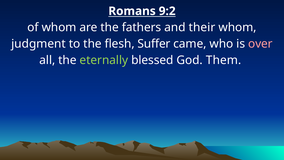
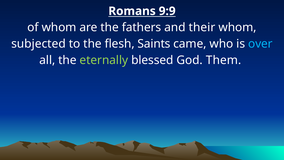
9:2: 9:2 -> 9:9
judgment: judgment -> subjected
Suffer: Suffer -> Saints
over colour: pink -> light blue
